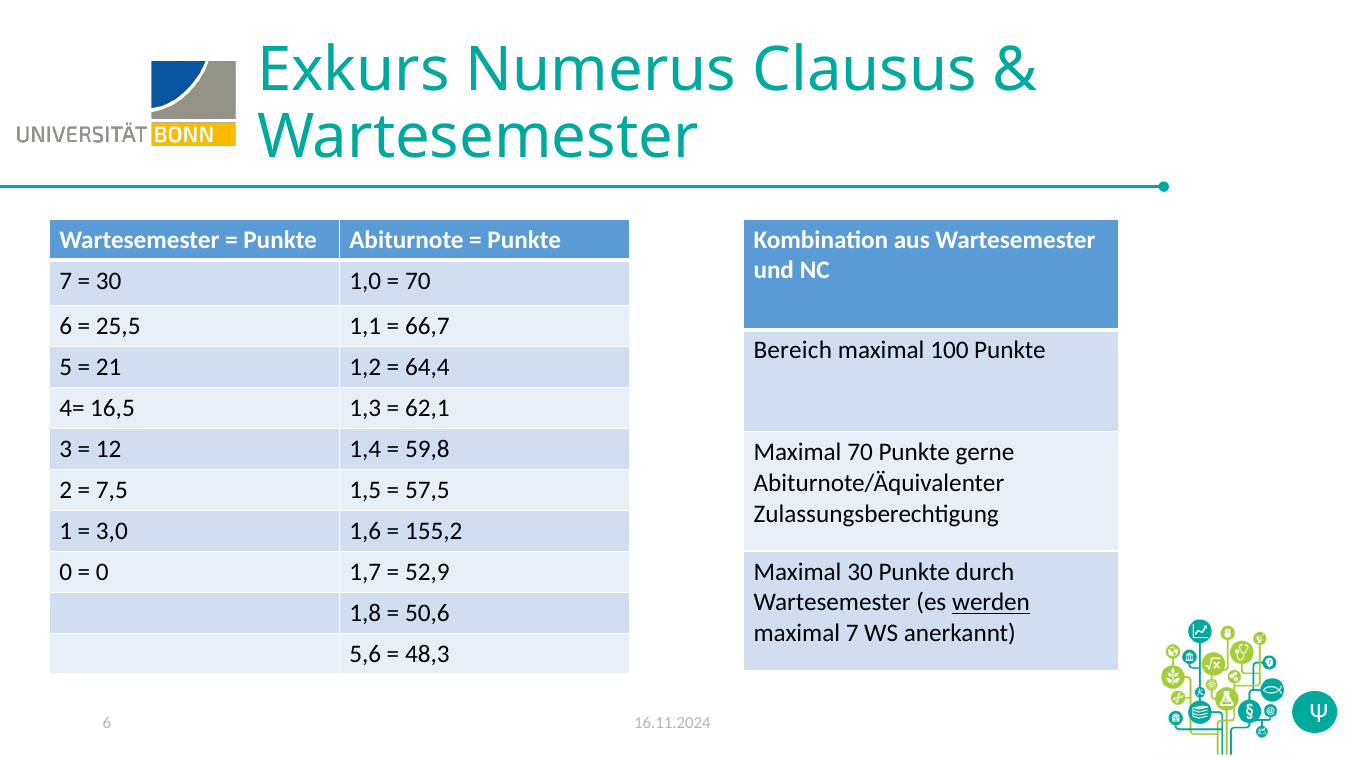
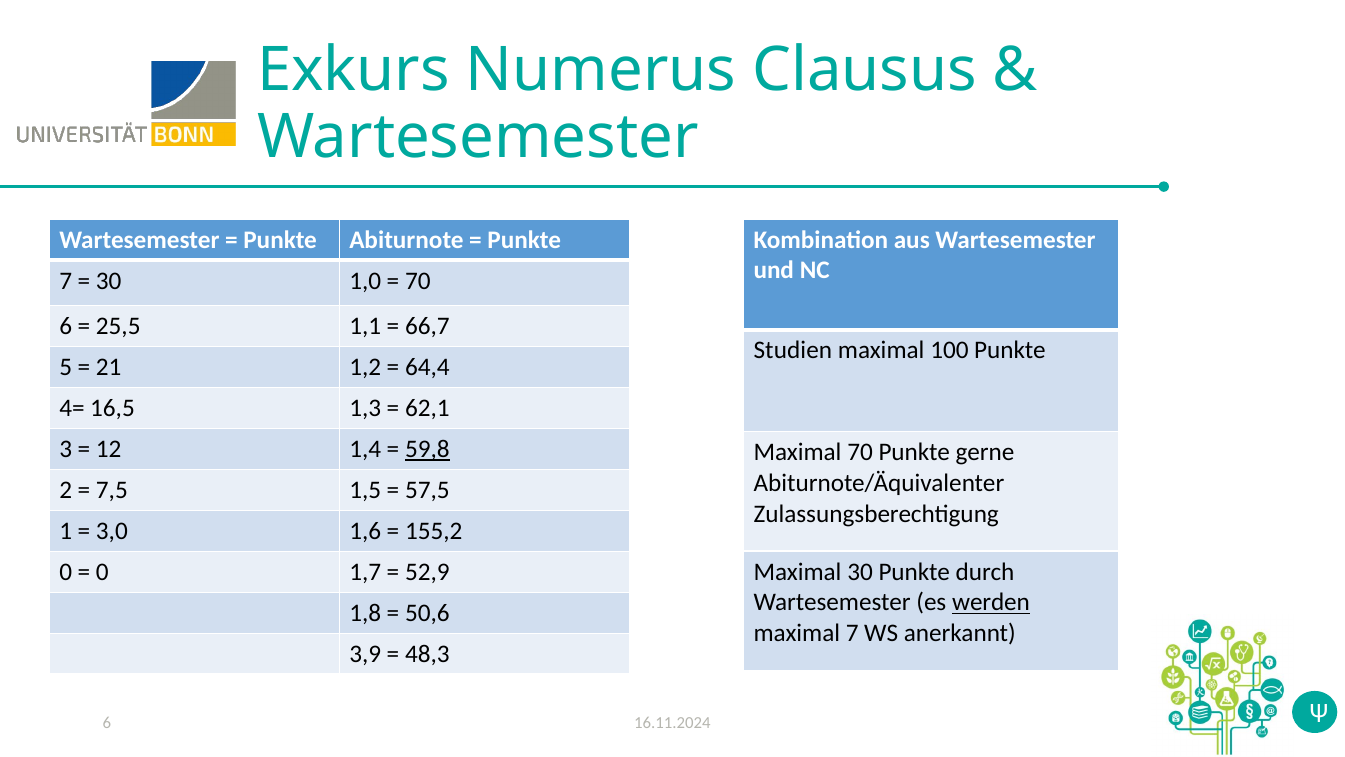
Bereich: Bereich -> Studien
59,8 underline: none -> present
5,6: 5,6 -> 3,9
